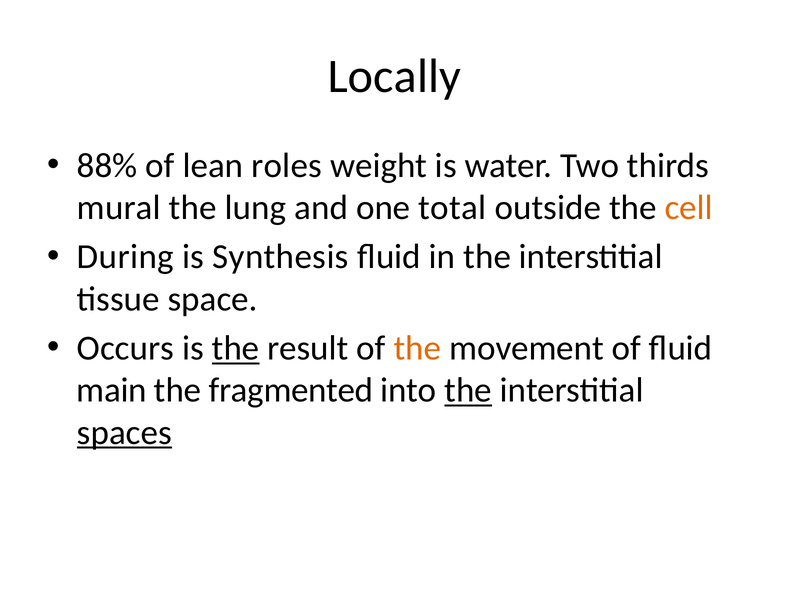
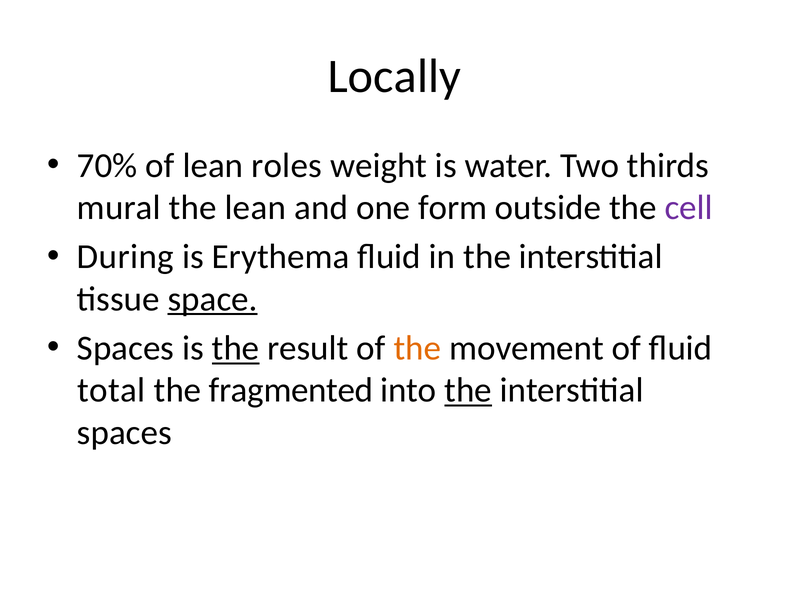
88%: 88% -> 70%
the lung: lung -> lean
total: total -> form
cell colour: orange -> purple
Synthesis: Synthesis -> Erythema
space underline: none -> present
Occurs at (126, 348): Occurs -> Spaces
main: main -> total
spaces at (124, 432) underline: present -> none
